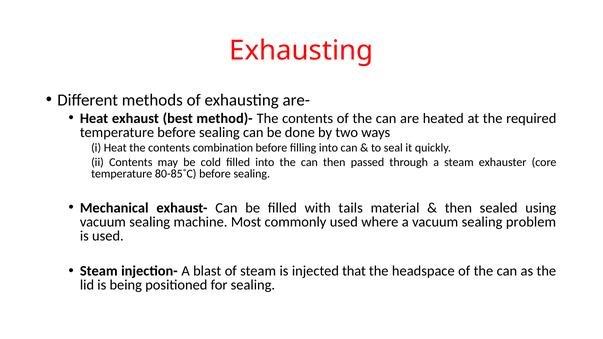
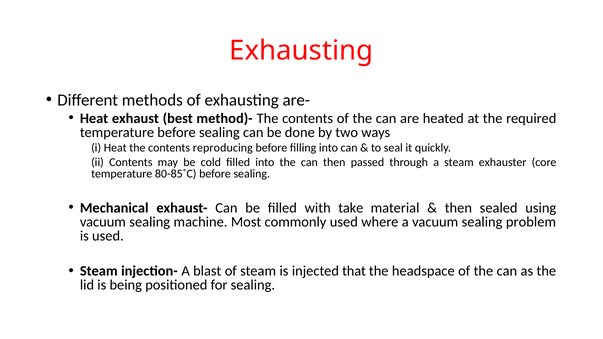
combination: combination -> reproducing
tails: tails -> take
